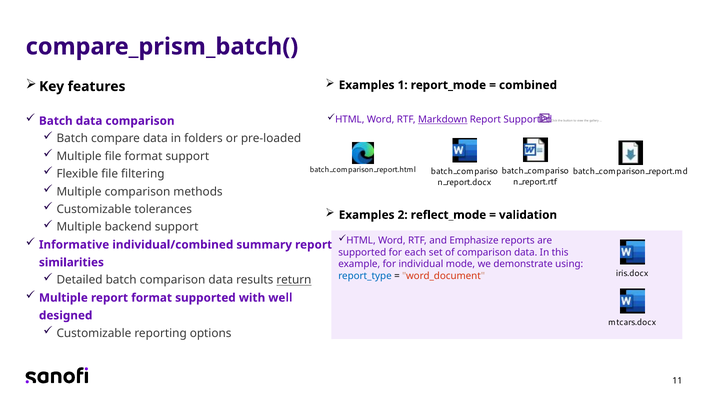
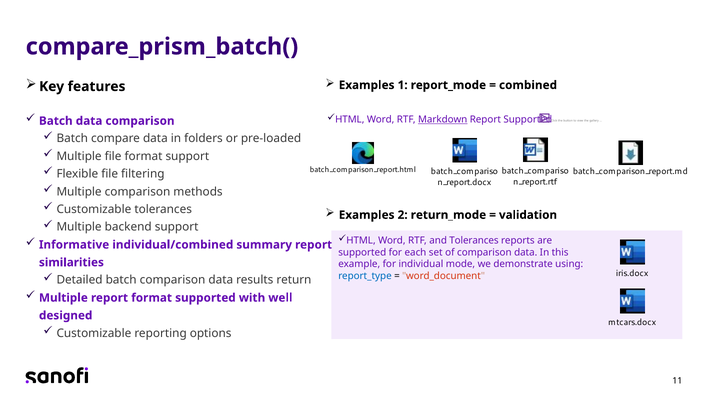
reflect_mode: reflect_mode -> return_mode
and Emphasize: Emphasize -> Tolerances
return underline: present -> none
